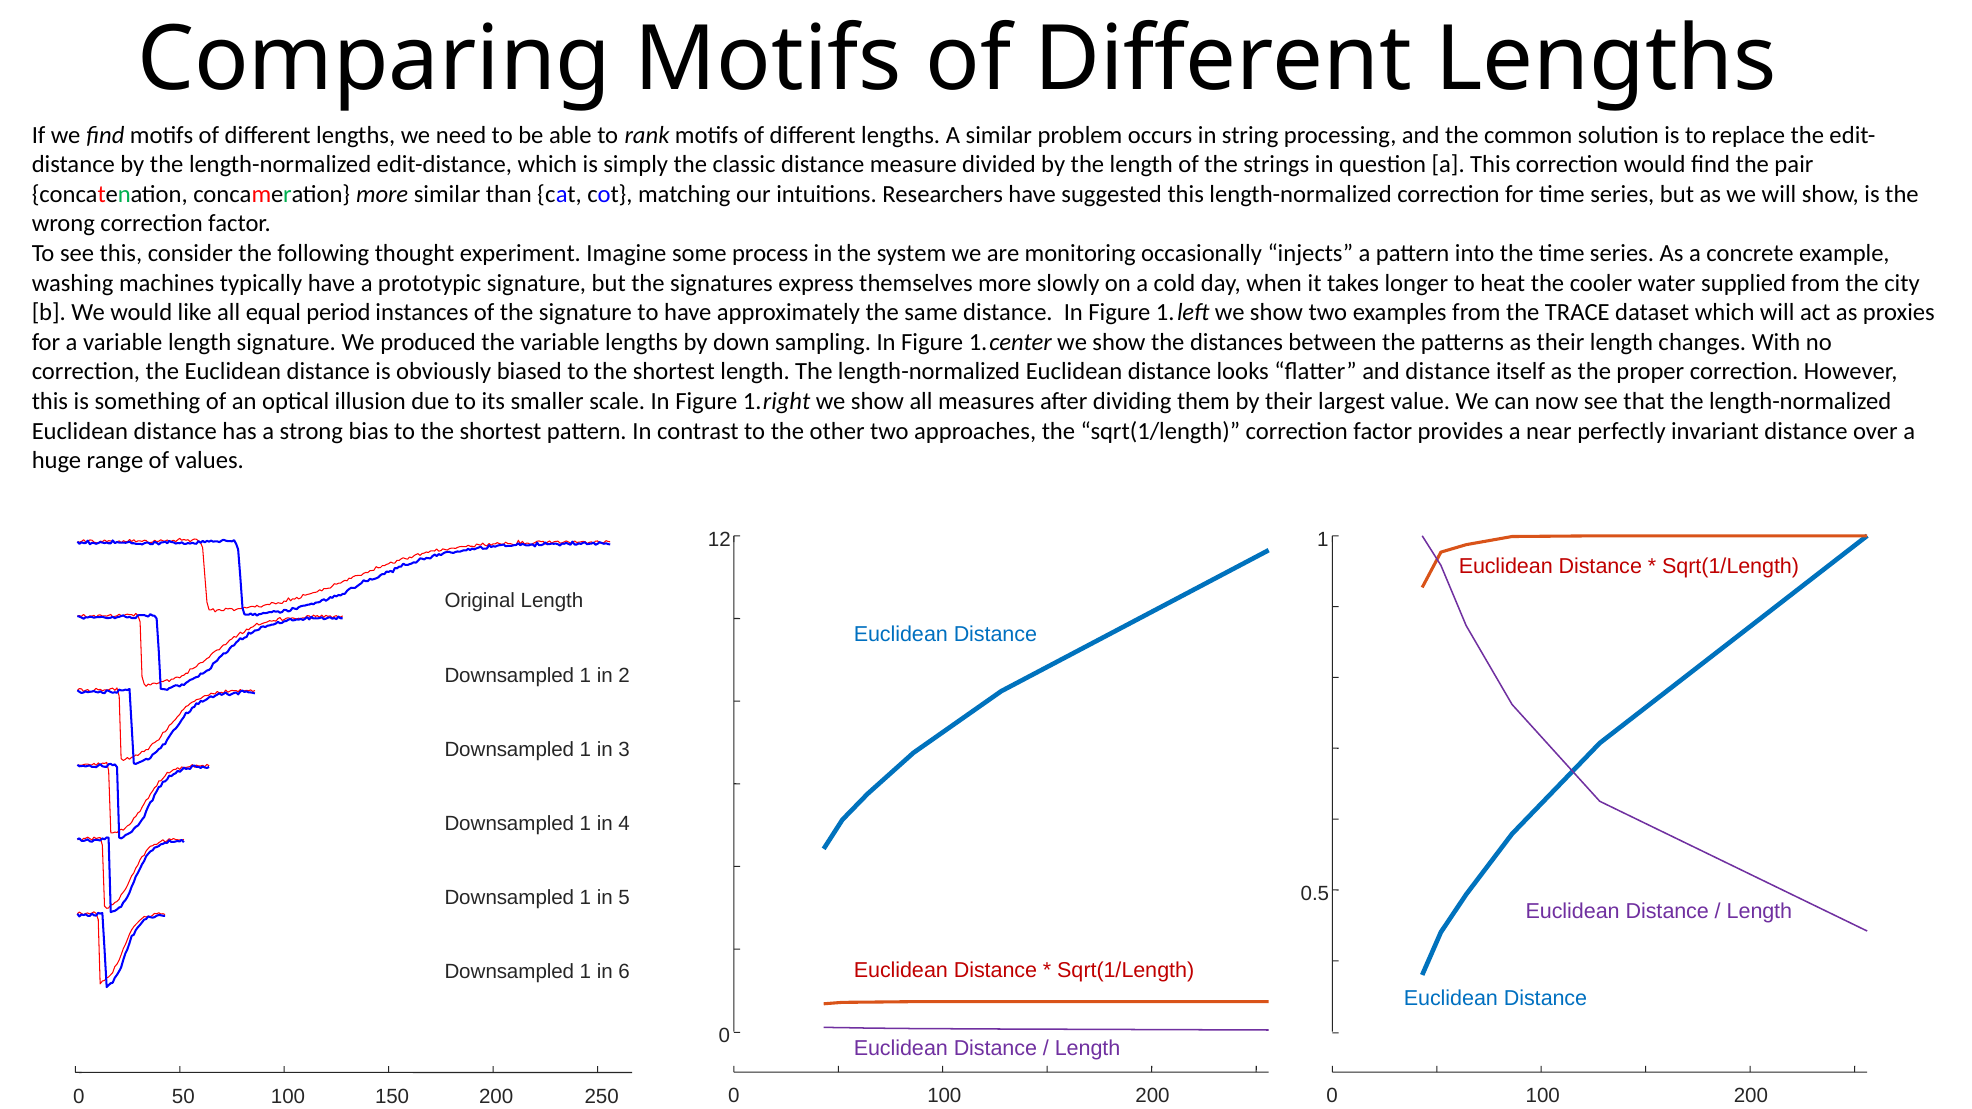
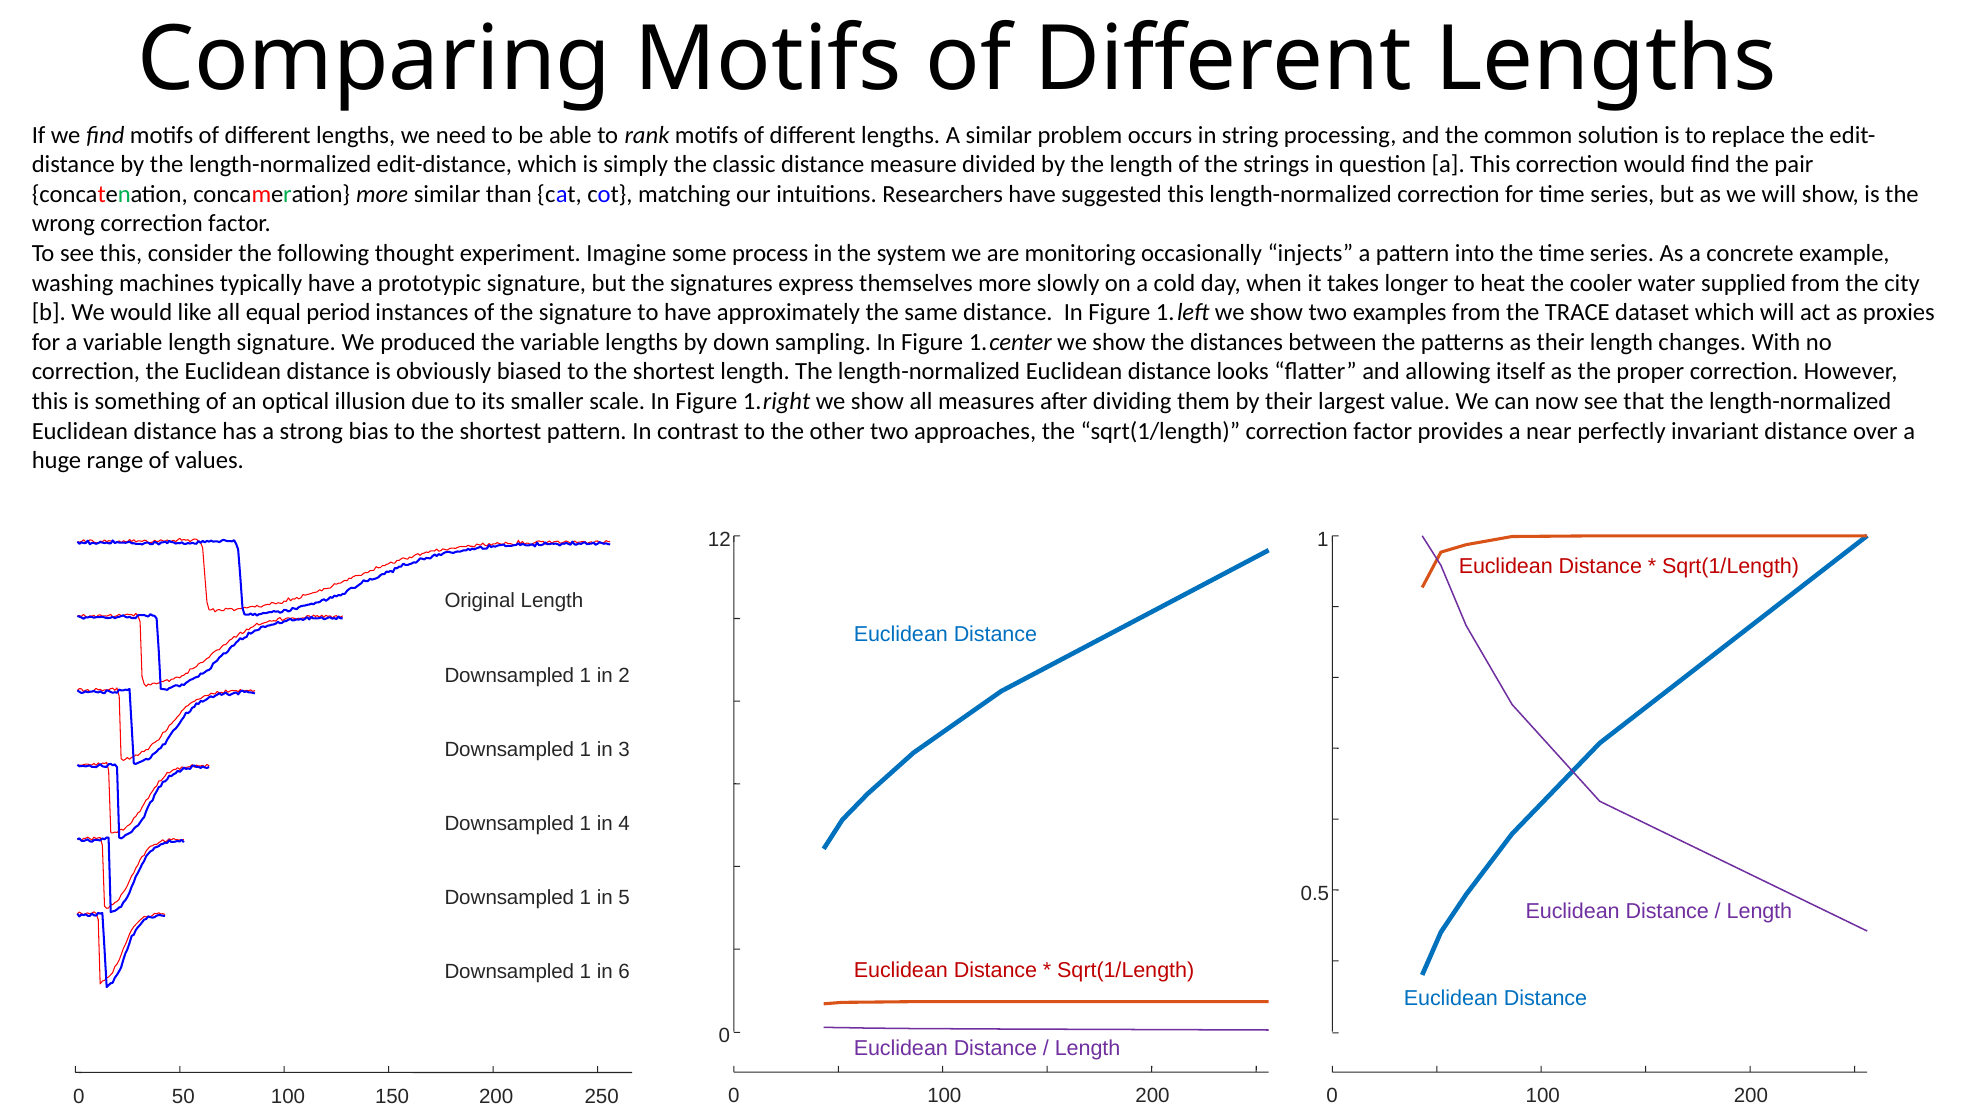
and distance: distance -> allowing
